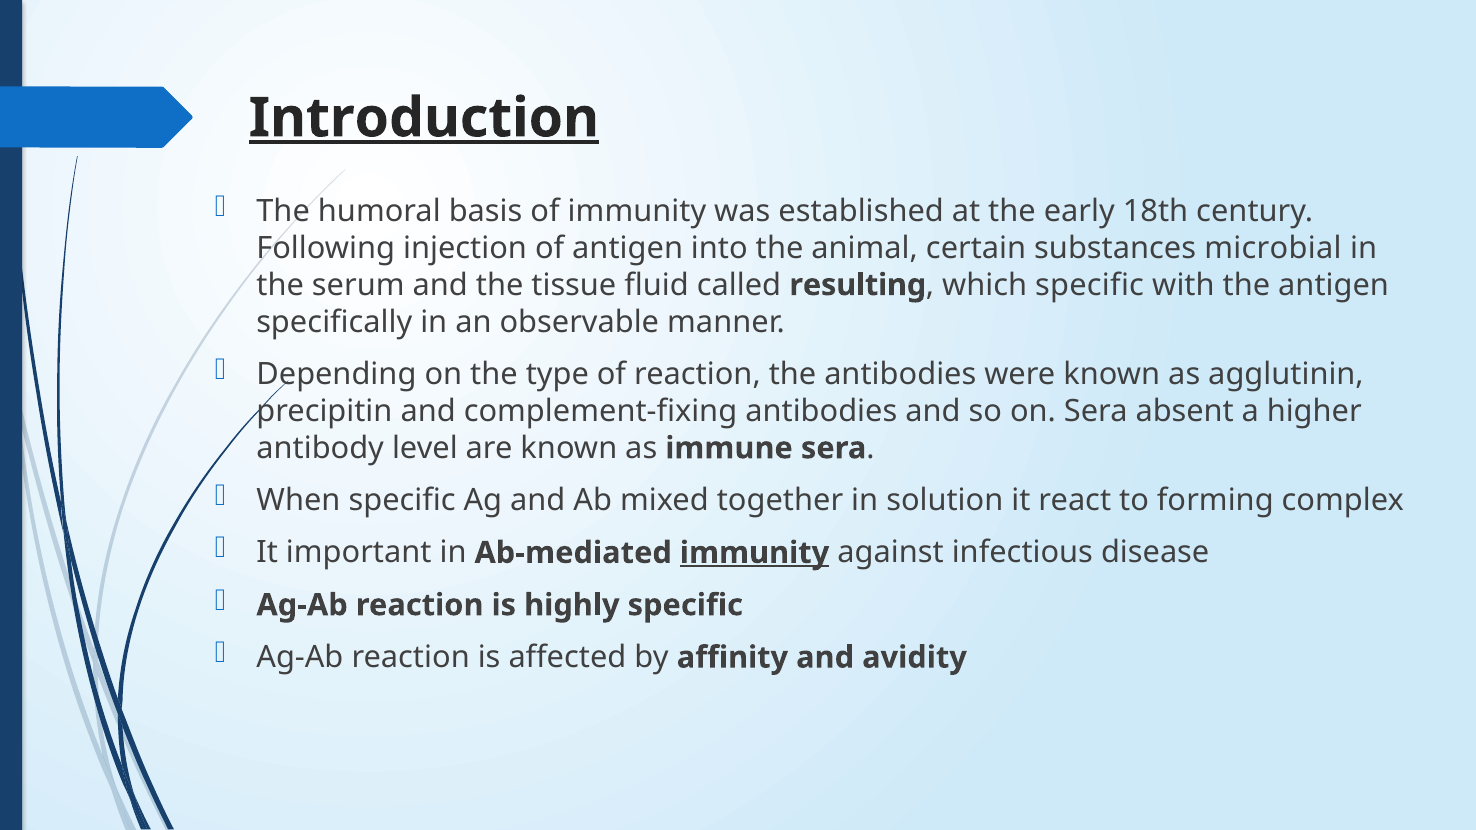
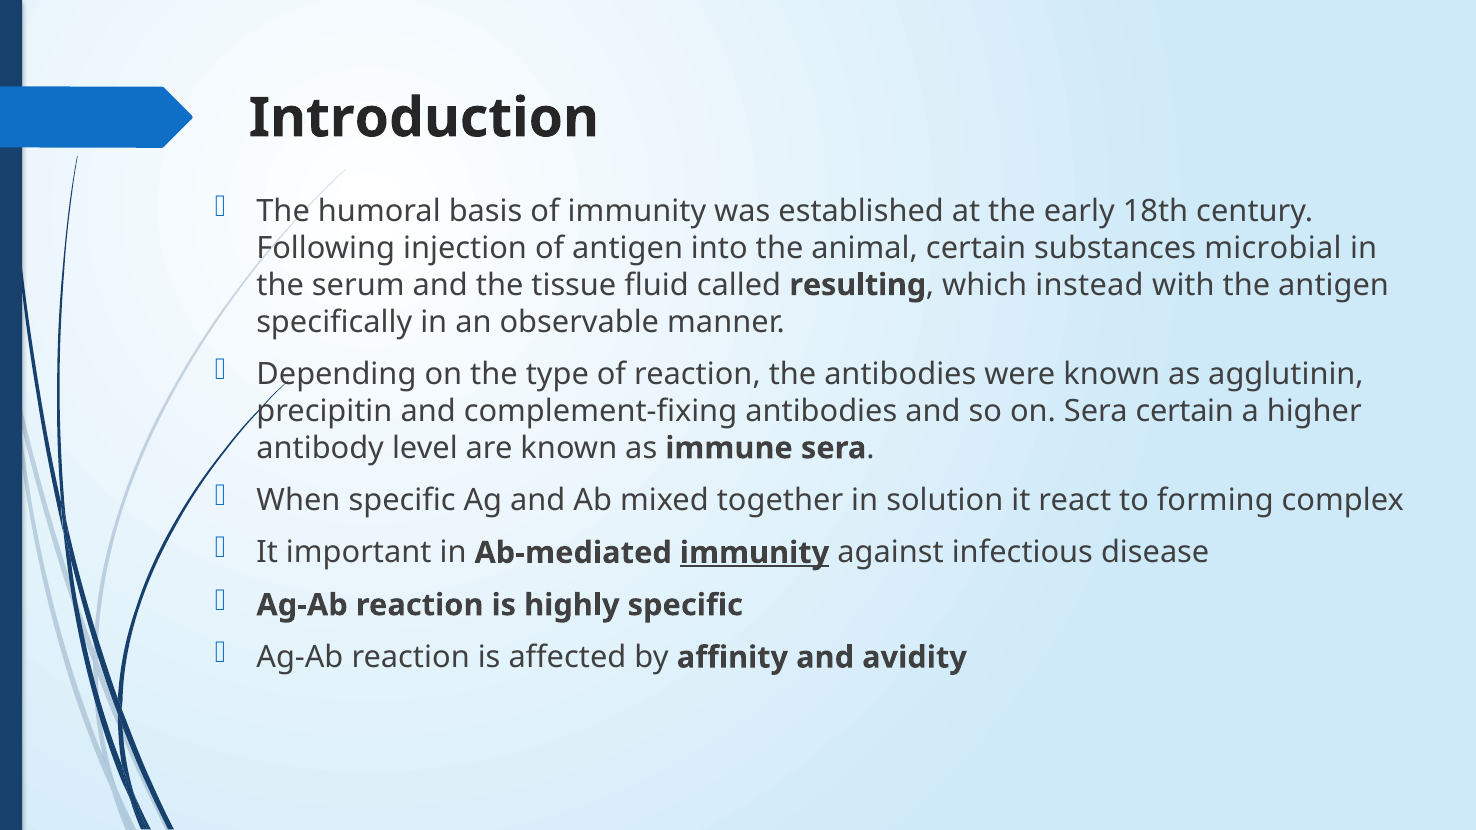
Introduction underline: present -> none
which specific: specific -> instead
Sera absent: absent -> certain
